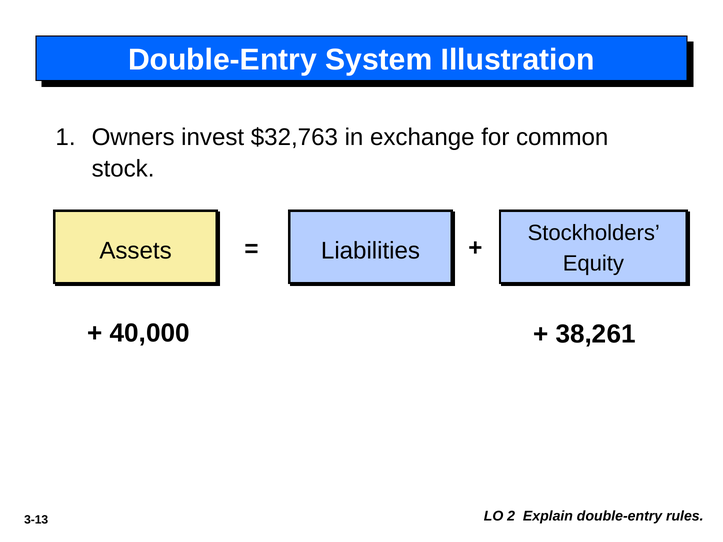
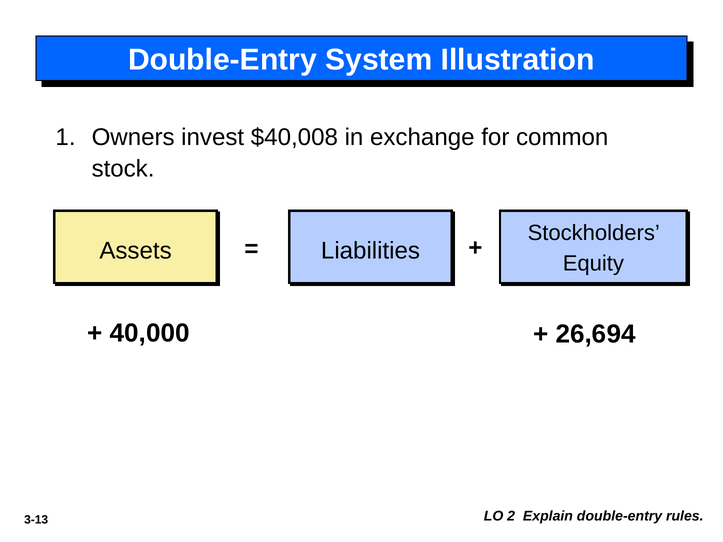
$32,763: $32,763 -> $40,008
38,261: 38,261 -> 26,694
